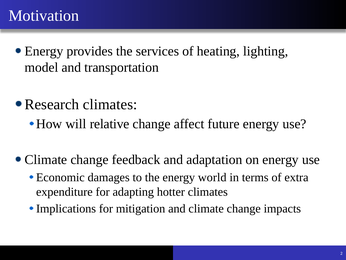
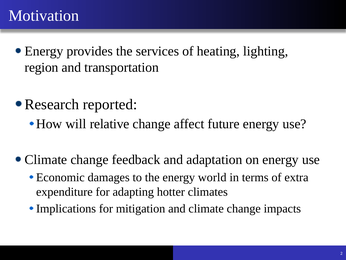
model: model -> region
Research climates: climates -> reported
